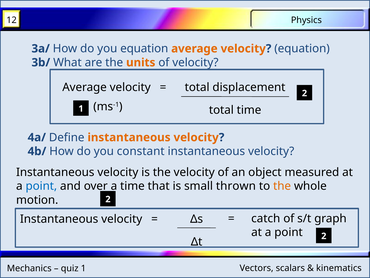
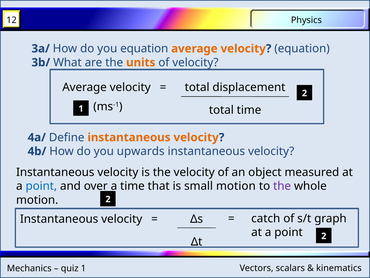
constant: constant -> upwards
small thrown: thrown -> motion
the at (282, 186) colour: orange -> purple
